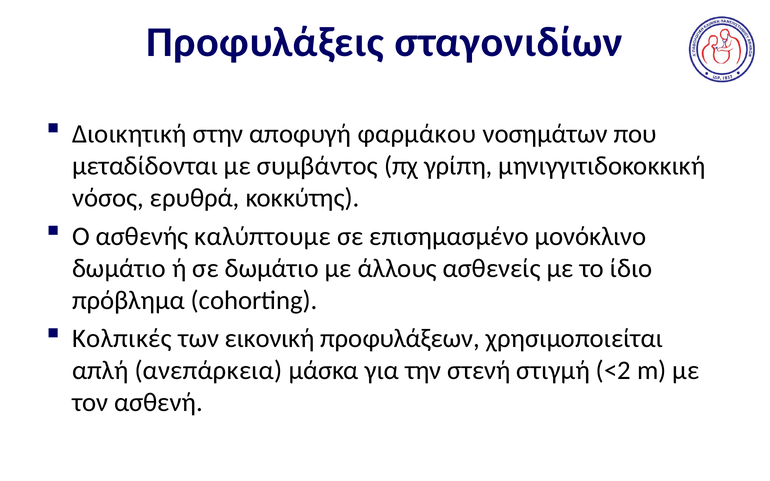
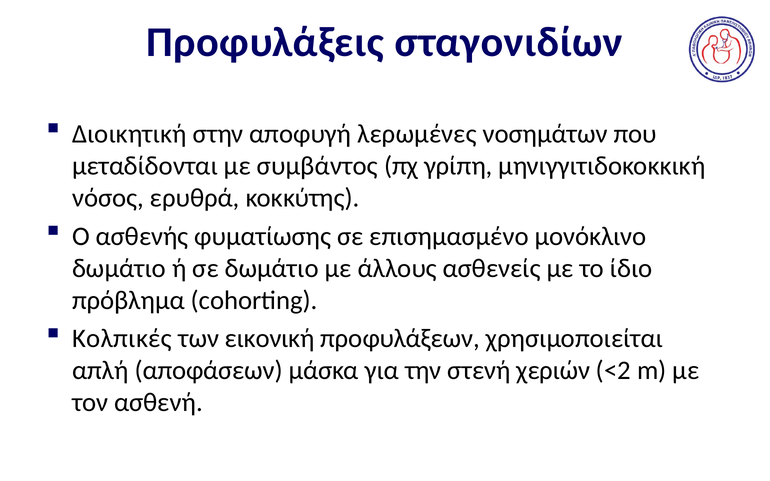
φαρμάκου: φαρμάκου -> λερωμένες
καλύπτουμε: καλύπτουμε -> φυματίωσης
ανεπάρκεια: ανεπάρκεια -> αποφάσεων
στιγμή: στιγμή -> χεριών
